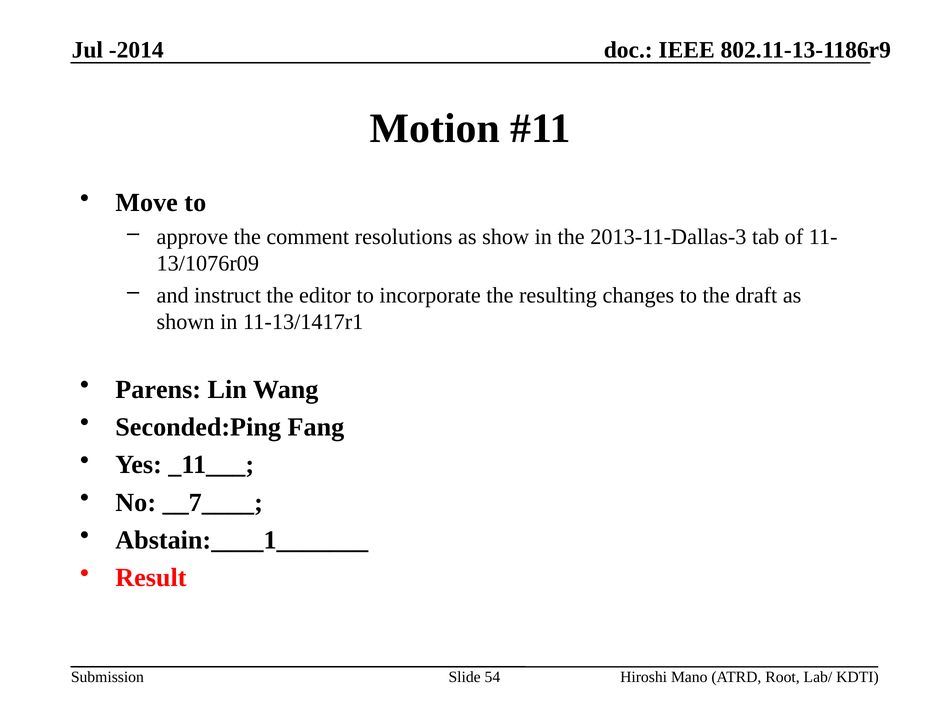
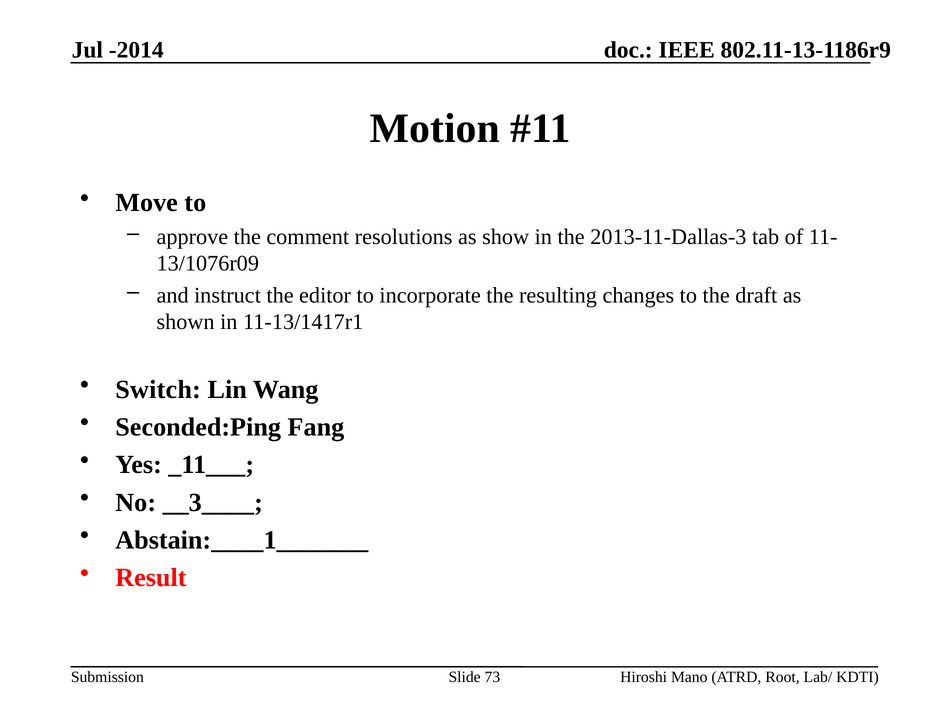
Parens: Parens -> Switch
__7____: __7____ -> __3____
54: 54 -> 73
